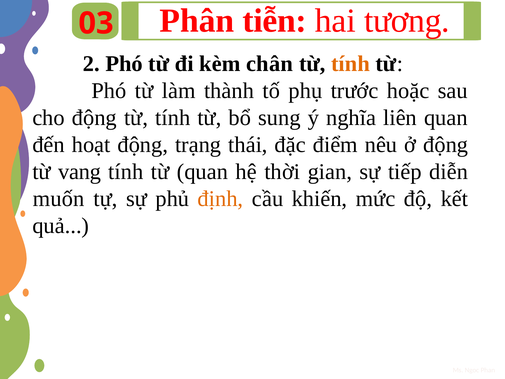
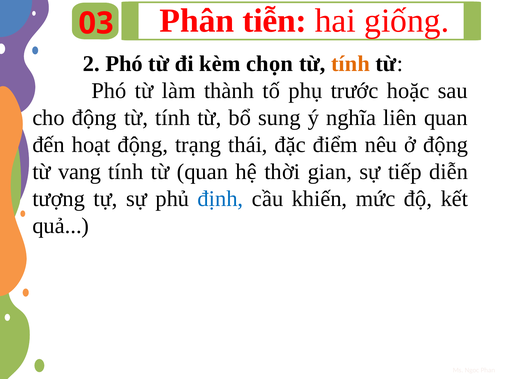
tương: tương -> giống
chân: chân -> chọn
muốn: muốn -> tượng
định colour: orange -> blue
